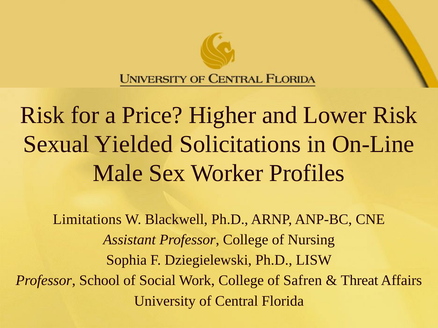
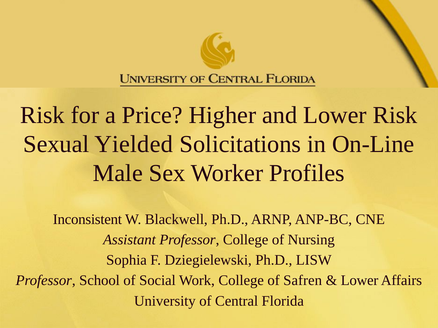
Limitations: Limitations -> Inconsistent
Threat at (360, 281): Threat -> Lower
